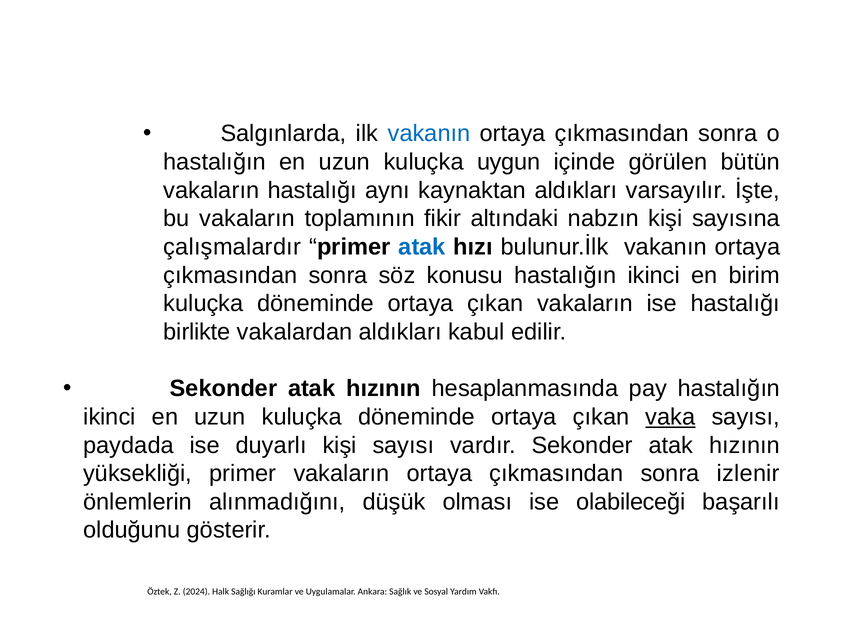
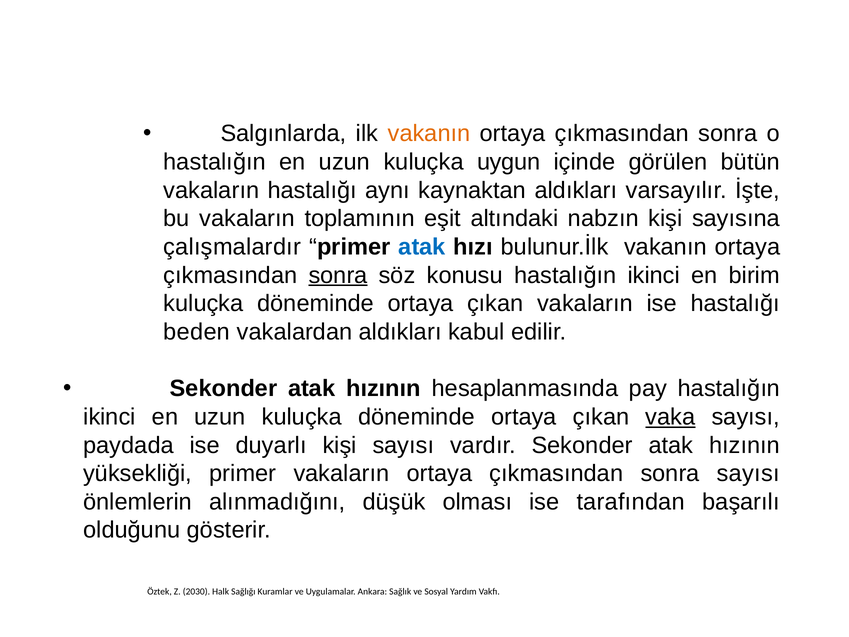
vakanın at (429, 134) colour: blue -> orange
fikir: fikir -> eşit
sonra at (338, 275) underline: none -> present
birlikte: birlikte -> beden
sonra izlenir: izlenir -> sayısı
olabileceği: olabileceği -> tarafından
2024: 2024 -> 2030
